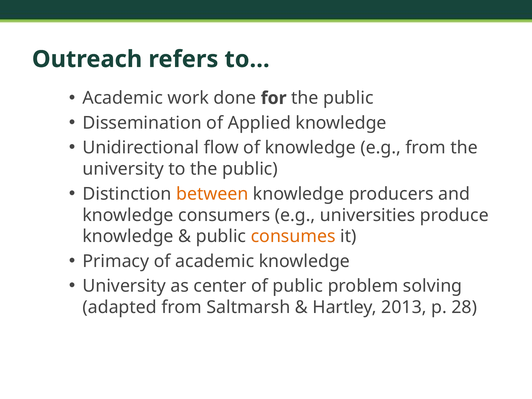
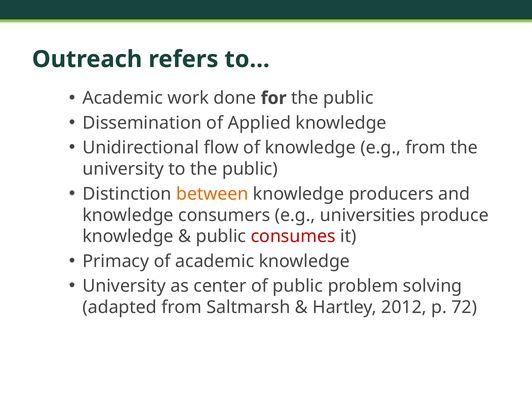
consumes colour: orange -> red
2013: 2013 -> 2012
28: 28 -> 72
